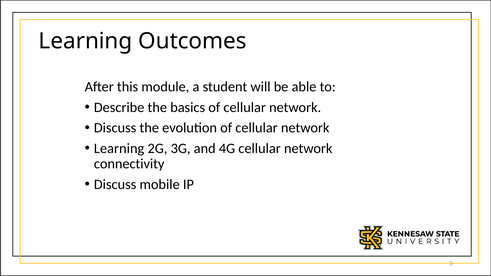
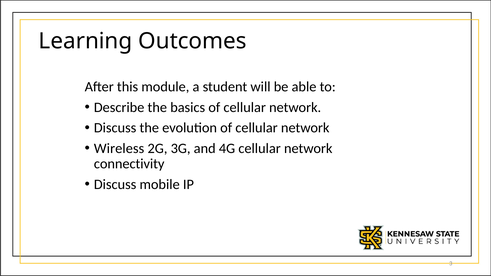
Learning at (119, 149): Learning -> Wireless
